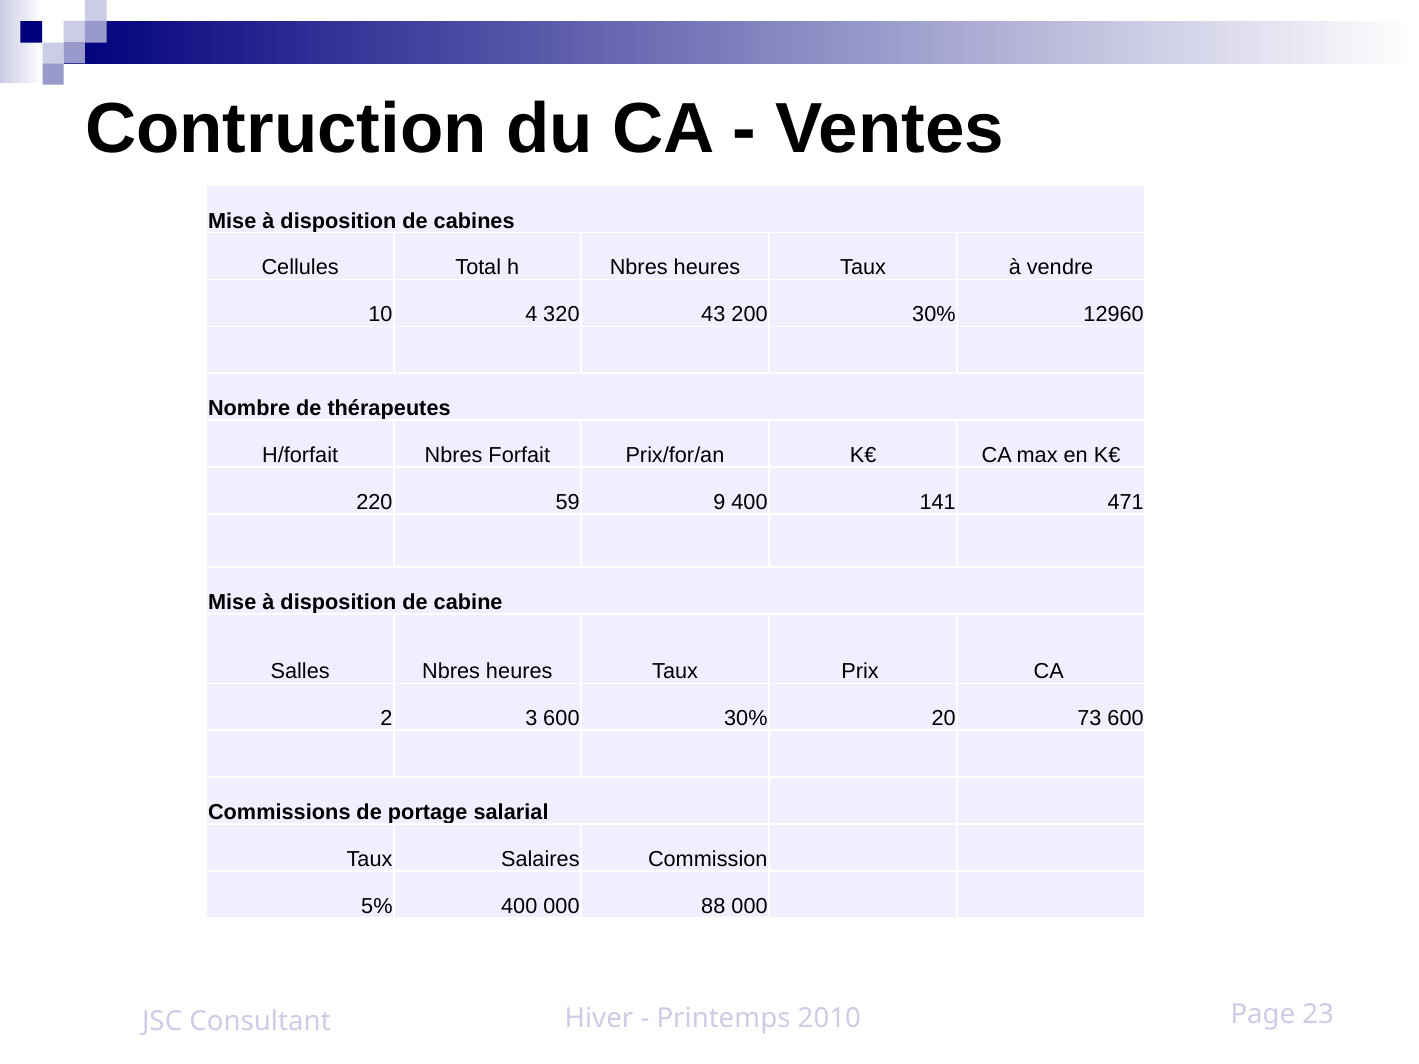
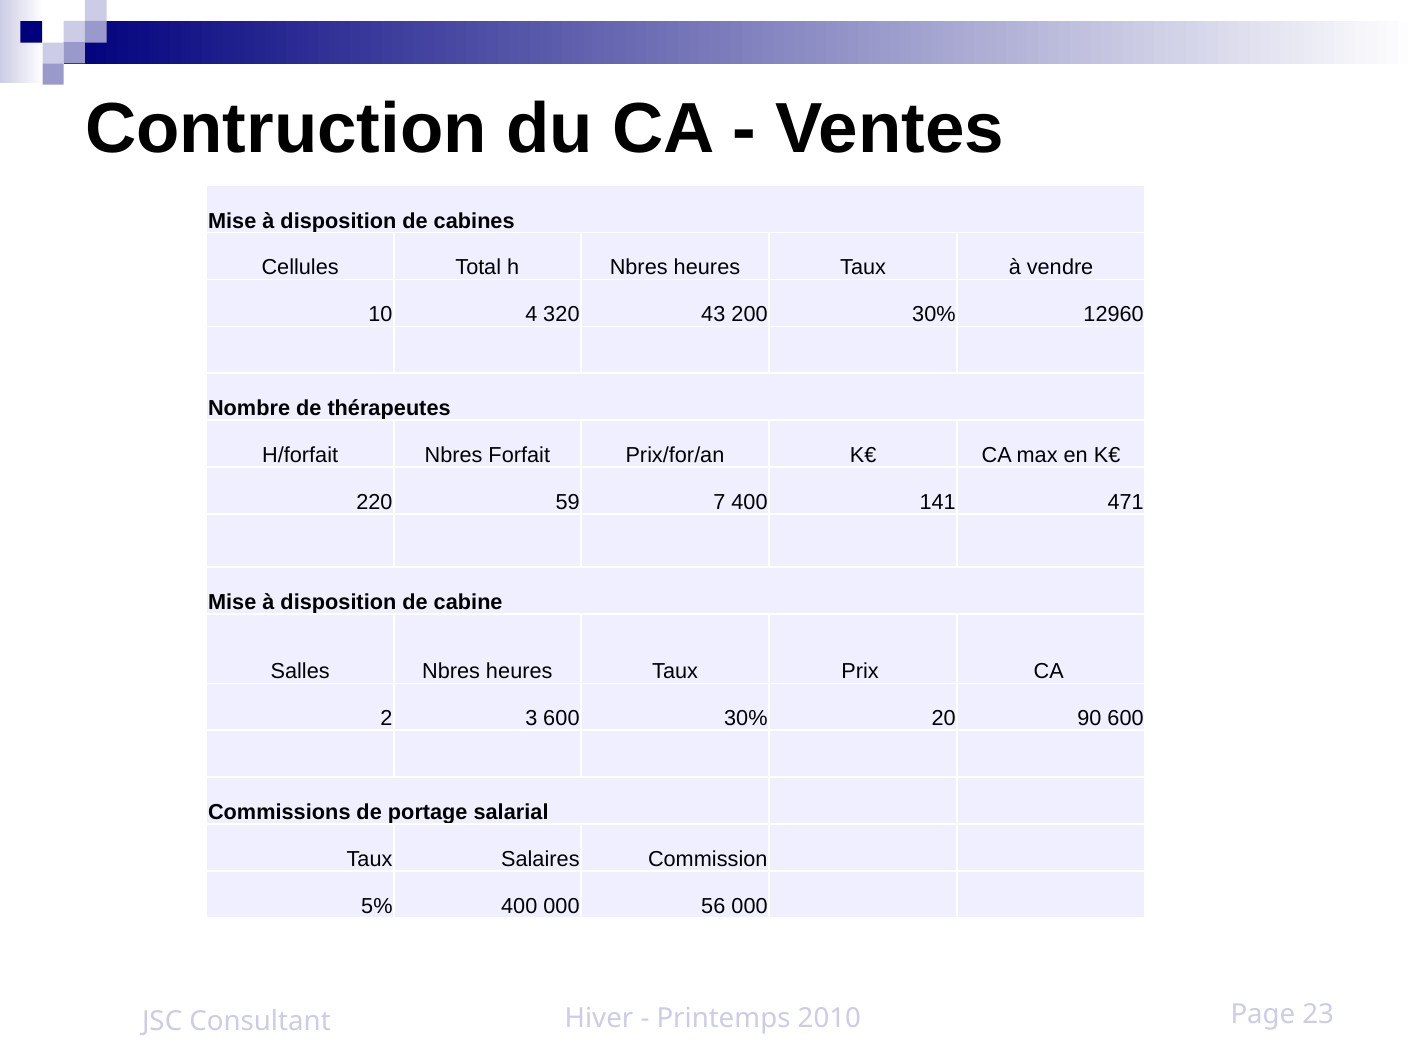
9: 9 -> 7
73: 73 -> 90
88: 88 -> 56
